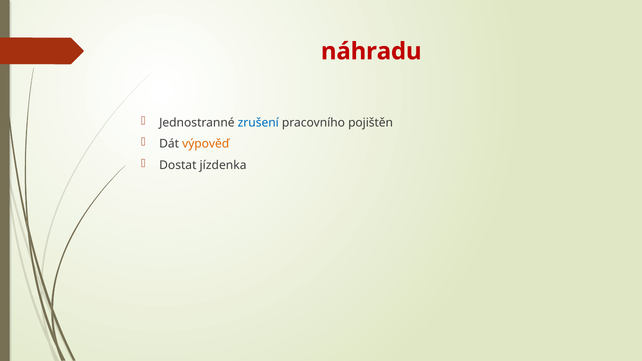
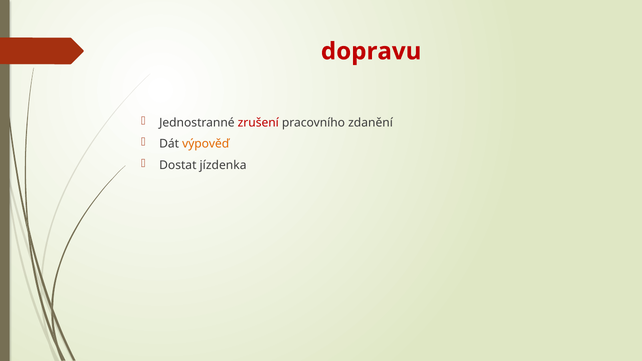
náhradu: náhradu -> dopravu
zrušení colour: blue -> red
pojištěn: pojištěn -> zdanění
